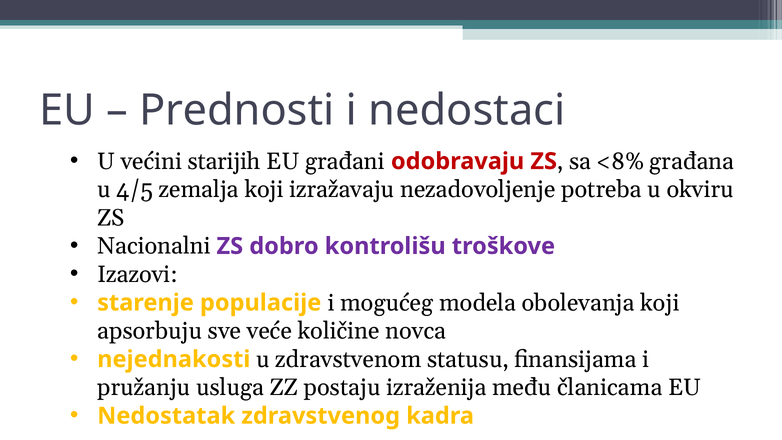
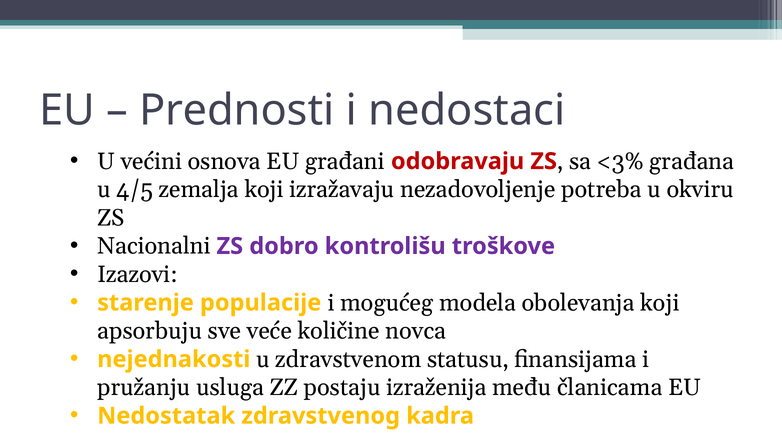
starijih: starijih -> osnova
<8%: <8% -> <3%
